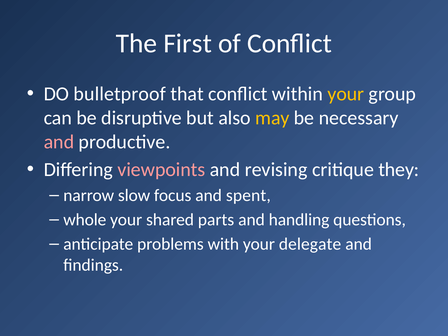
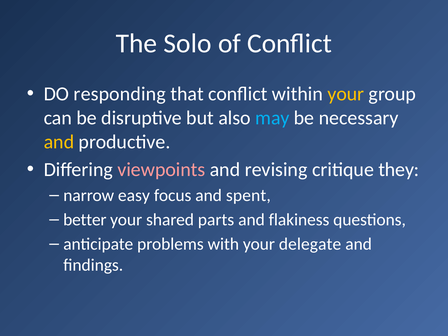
First: First -> Solo
bulletproof: bulletproof -> responding
may colour: yellow -> light blue
and at (59, 142) colour: pink -> yellow
slow: slow -> easy
whole: whole -> better
handling: handling -> flakiness
